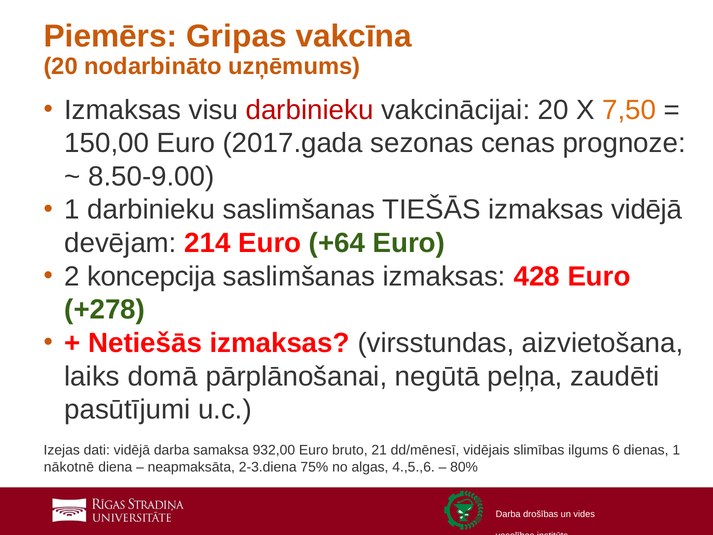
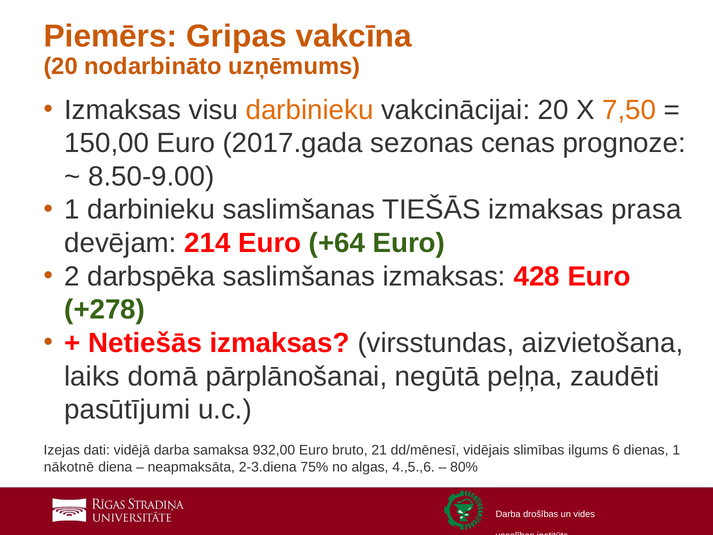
darbinieku at (310, 110) colour: red -> orange
izmaksas vidējā: vidējā -> prasa
koncepcija: koncepcija -> darbspēka
